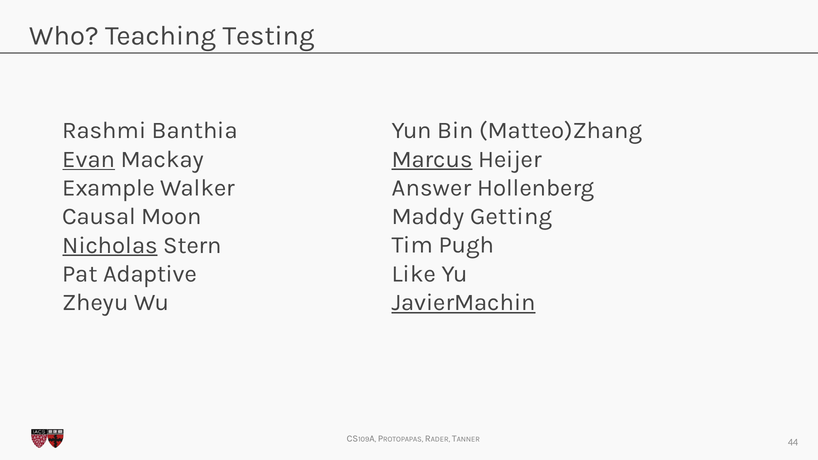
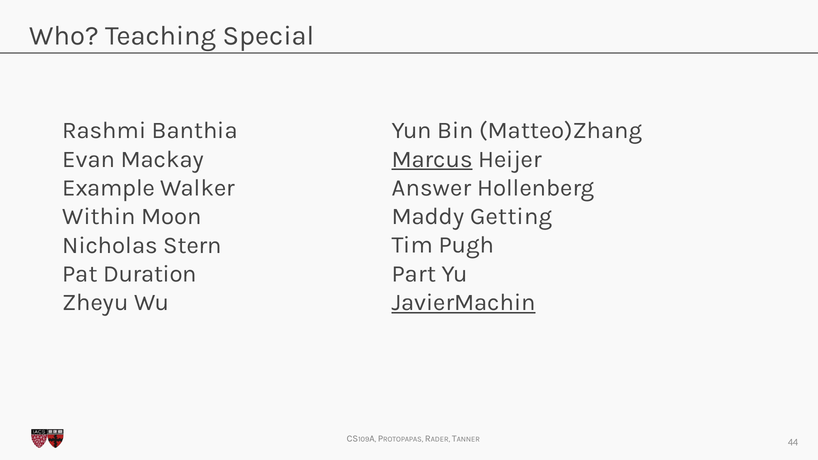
Testing: Testing -> Special
Evan underline: present -> none
Causal: Causal -> Within
Nicholas underline: present -> none
Adaptive: Adaptive -> Duration
Like: Like -> Part
